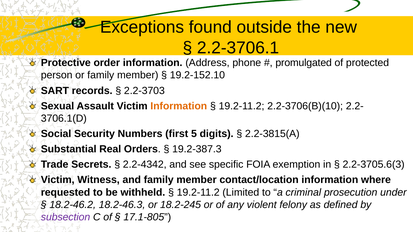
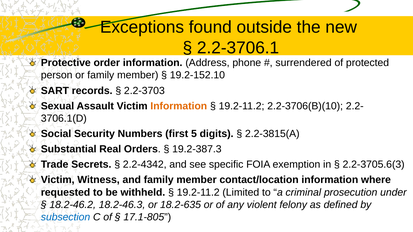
promulgated: promulgated -> surrendered
18.2-245: 18.2-245 -> 18.2-635
subsection colour: purple -> blue
